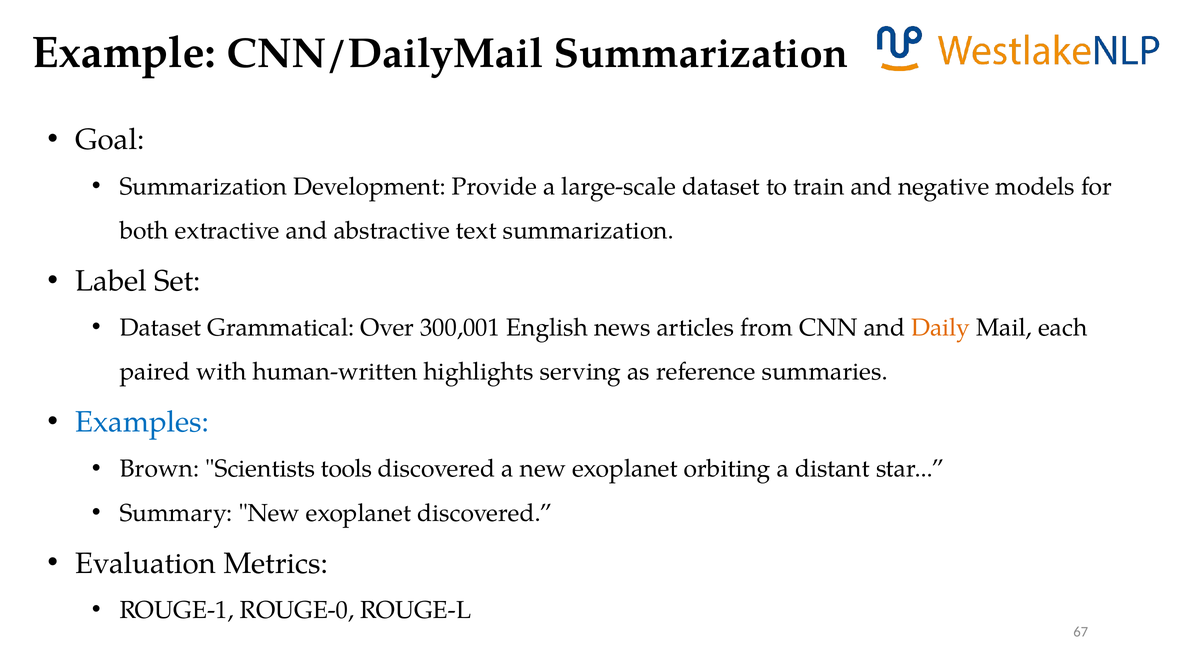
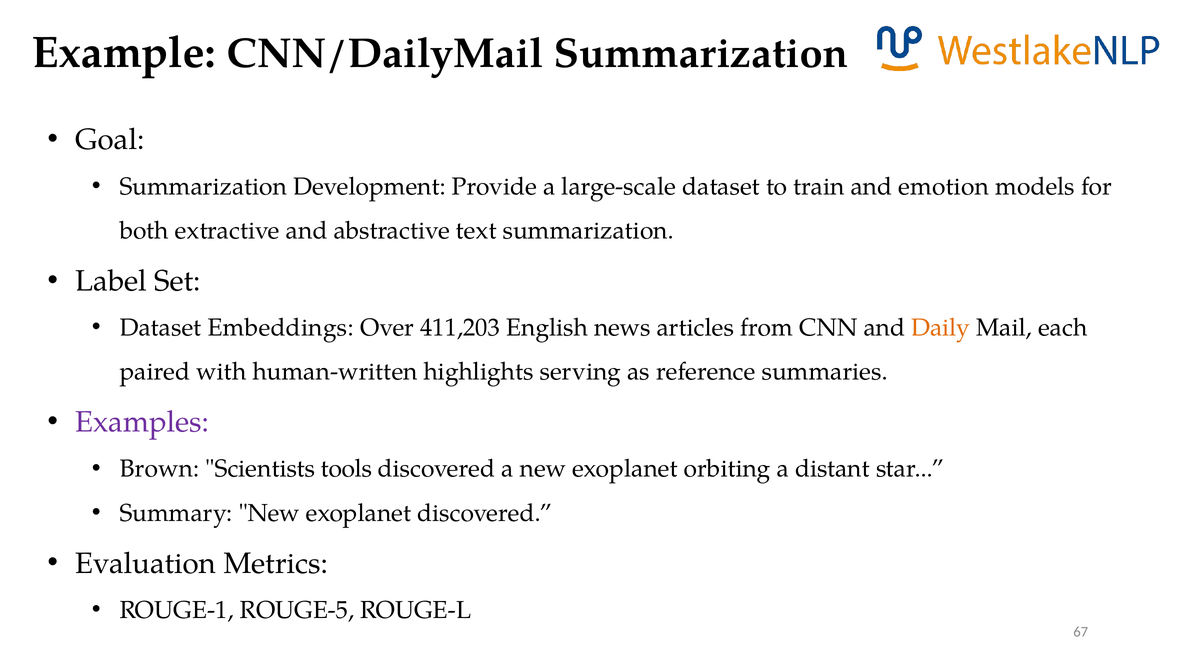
negative: negative -> emotion
Grammatical: Grammatical -> Embeddings
300,001: 300,001 -> 411,203
Examples colour: blue -> purple
ROUGE-0: ROUGE-0 -> ROUGE-5
